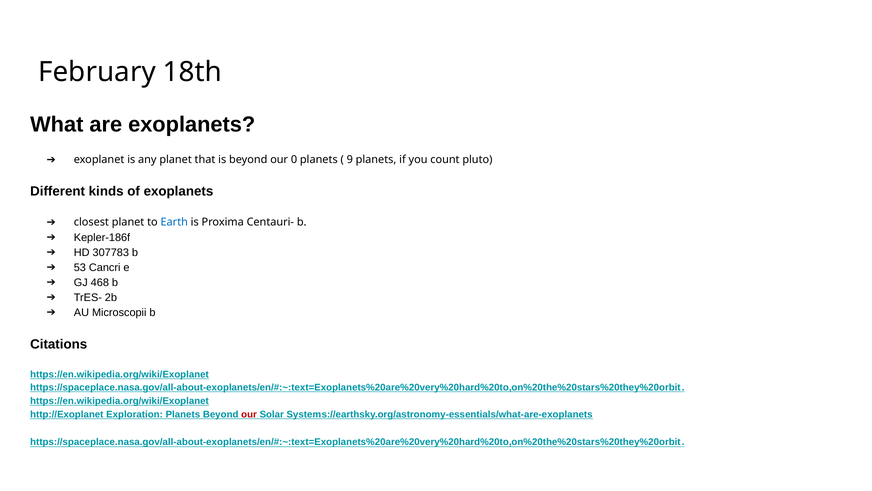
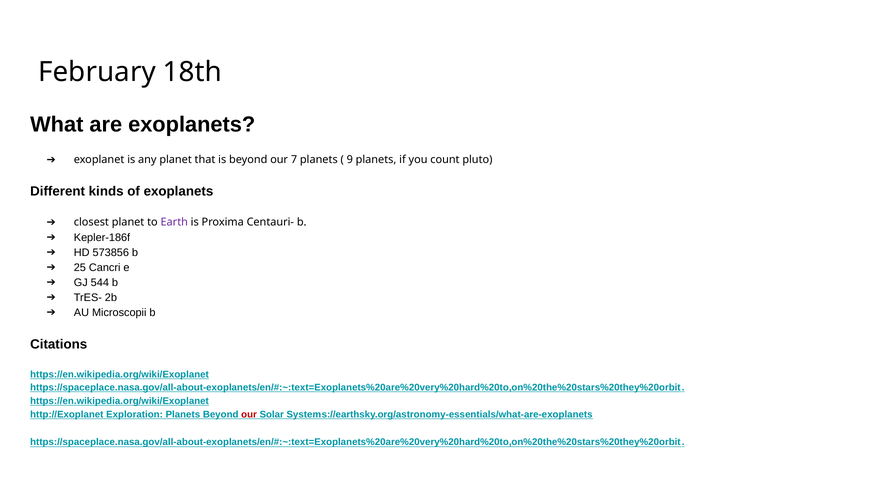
0: 0 -> 7
Earth colour: blue -> purple
307783: 307783 -> 573856
53: 53 -> 25
468: 468 -> 544
